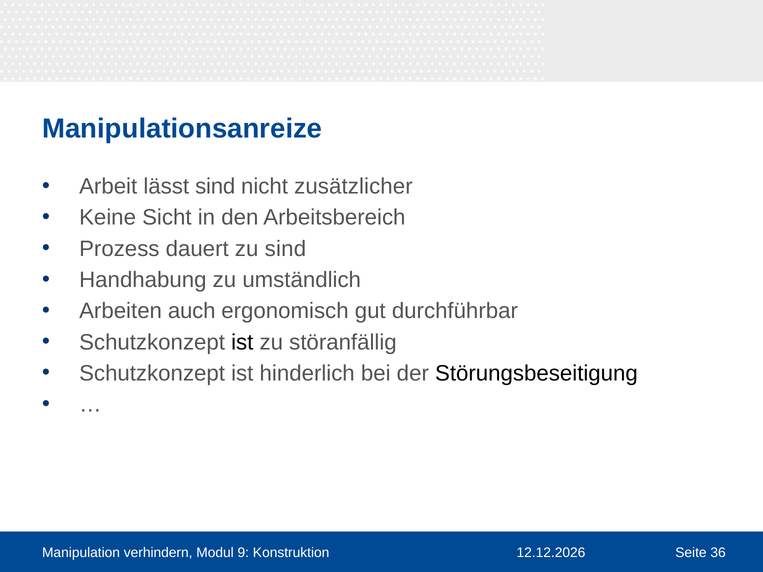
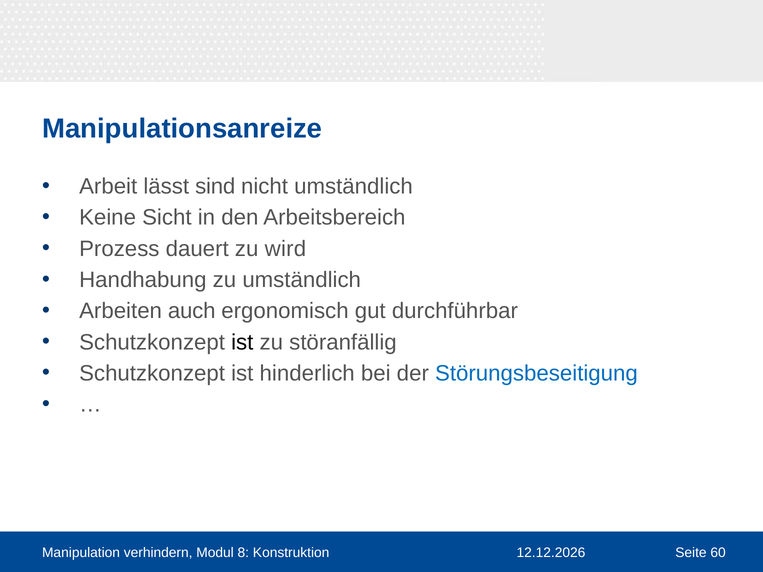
nicht zusätzlicher: zusätzlicher -> umständlich
zu sind: sind -> wird
Störungsbeseitigung colour: black -> blue
9: 9 -> 8
36: 36 -> 60
